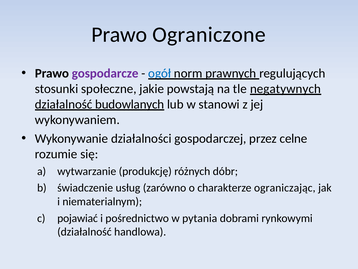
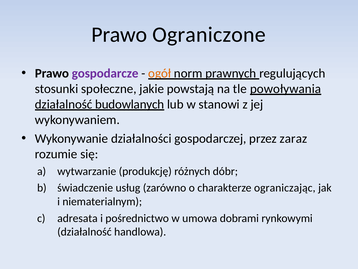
ogół colour: blue -> orange
negatywnych: negatywnych -> powoływania
celne: celne -> zaraz
pojawiać: pojawiać -> adresata
pytania: pytania -> umowa
